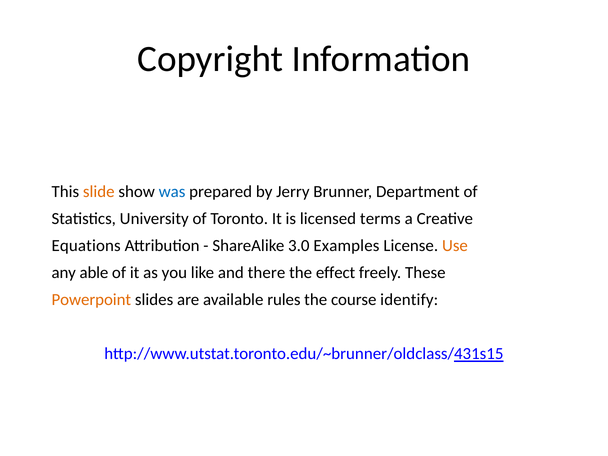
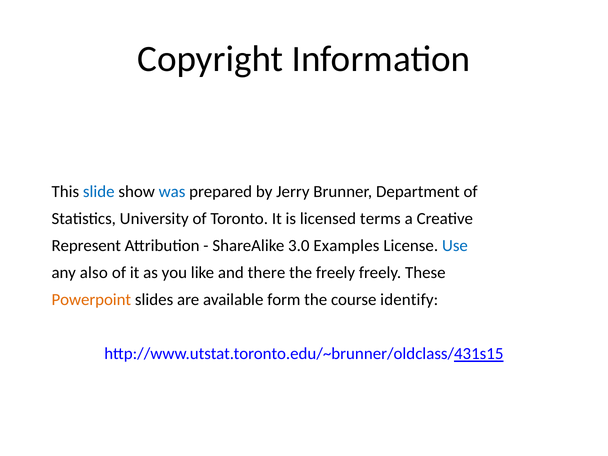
slide colour: orange -> blue
Equations: Equations -> Represent
Use colour: orange -> blue
able: able -> also
the effect: effect -> freely
rules: rules -> form
